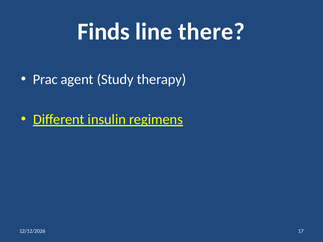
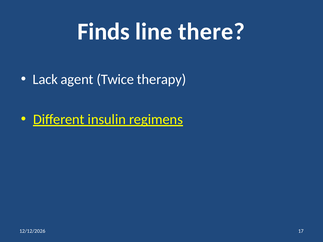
Prac: Prac -> Lack
Study: Study -> Twice
